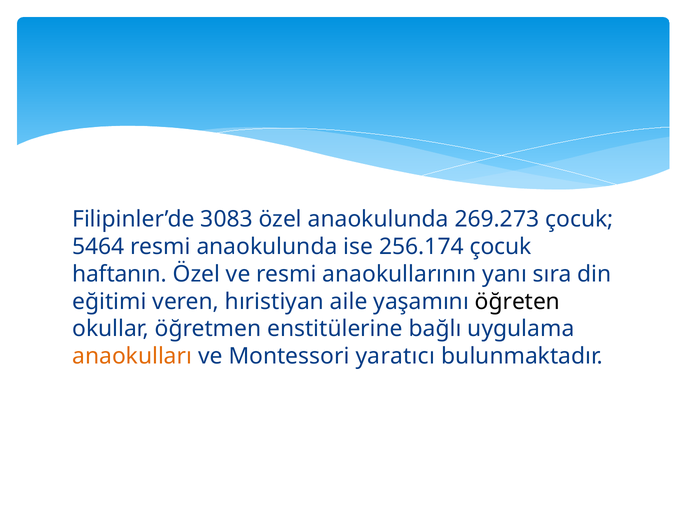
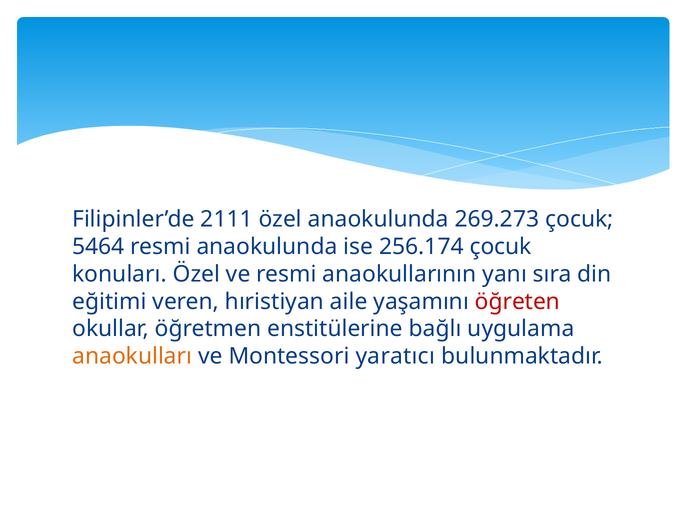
3083: 3083 -> 2111
haftanın: haftanın -> konuları
öğreten colour: black -> red
